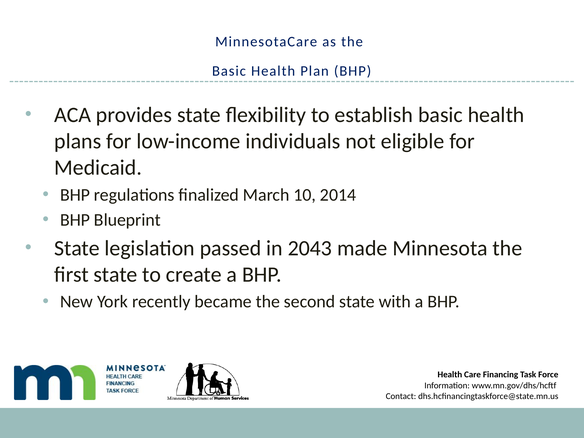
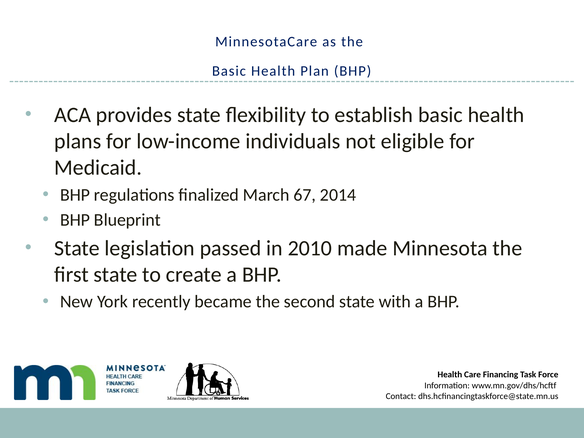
10: 10 -> 67
2043: 2043 -> 2010
